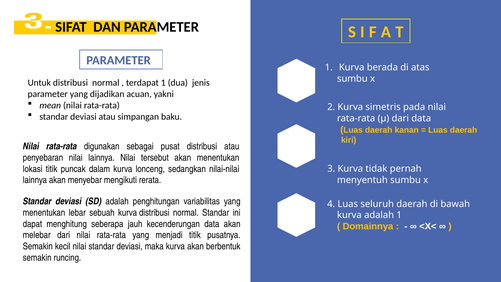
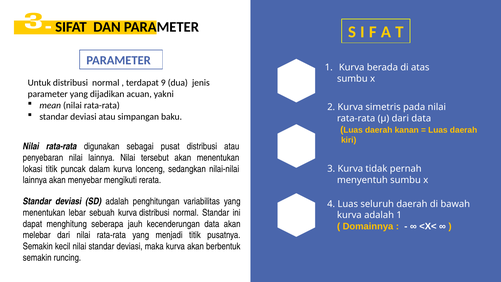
terdapat 1: 1 -> 9
